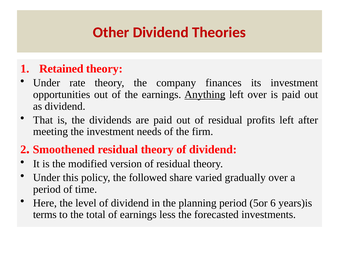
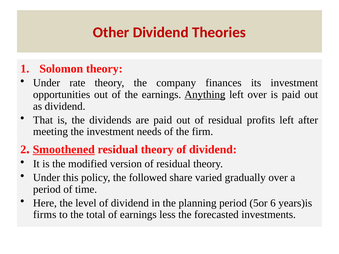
Retained: Retained -> Solomon
Smoothened underline: none -> present
terms: terms -> firms
